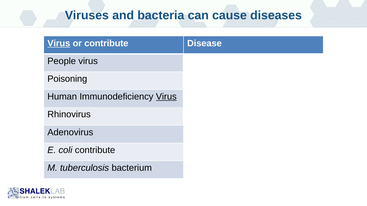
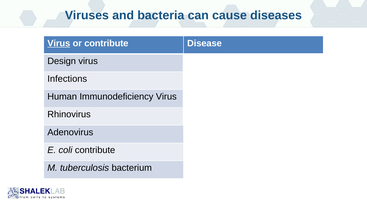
People: People -> Design
Poisoning at (67, 79): Poisoning -> Infections
Virus at (166, 97) underline: present -> none
